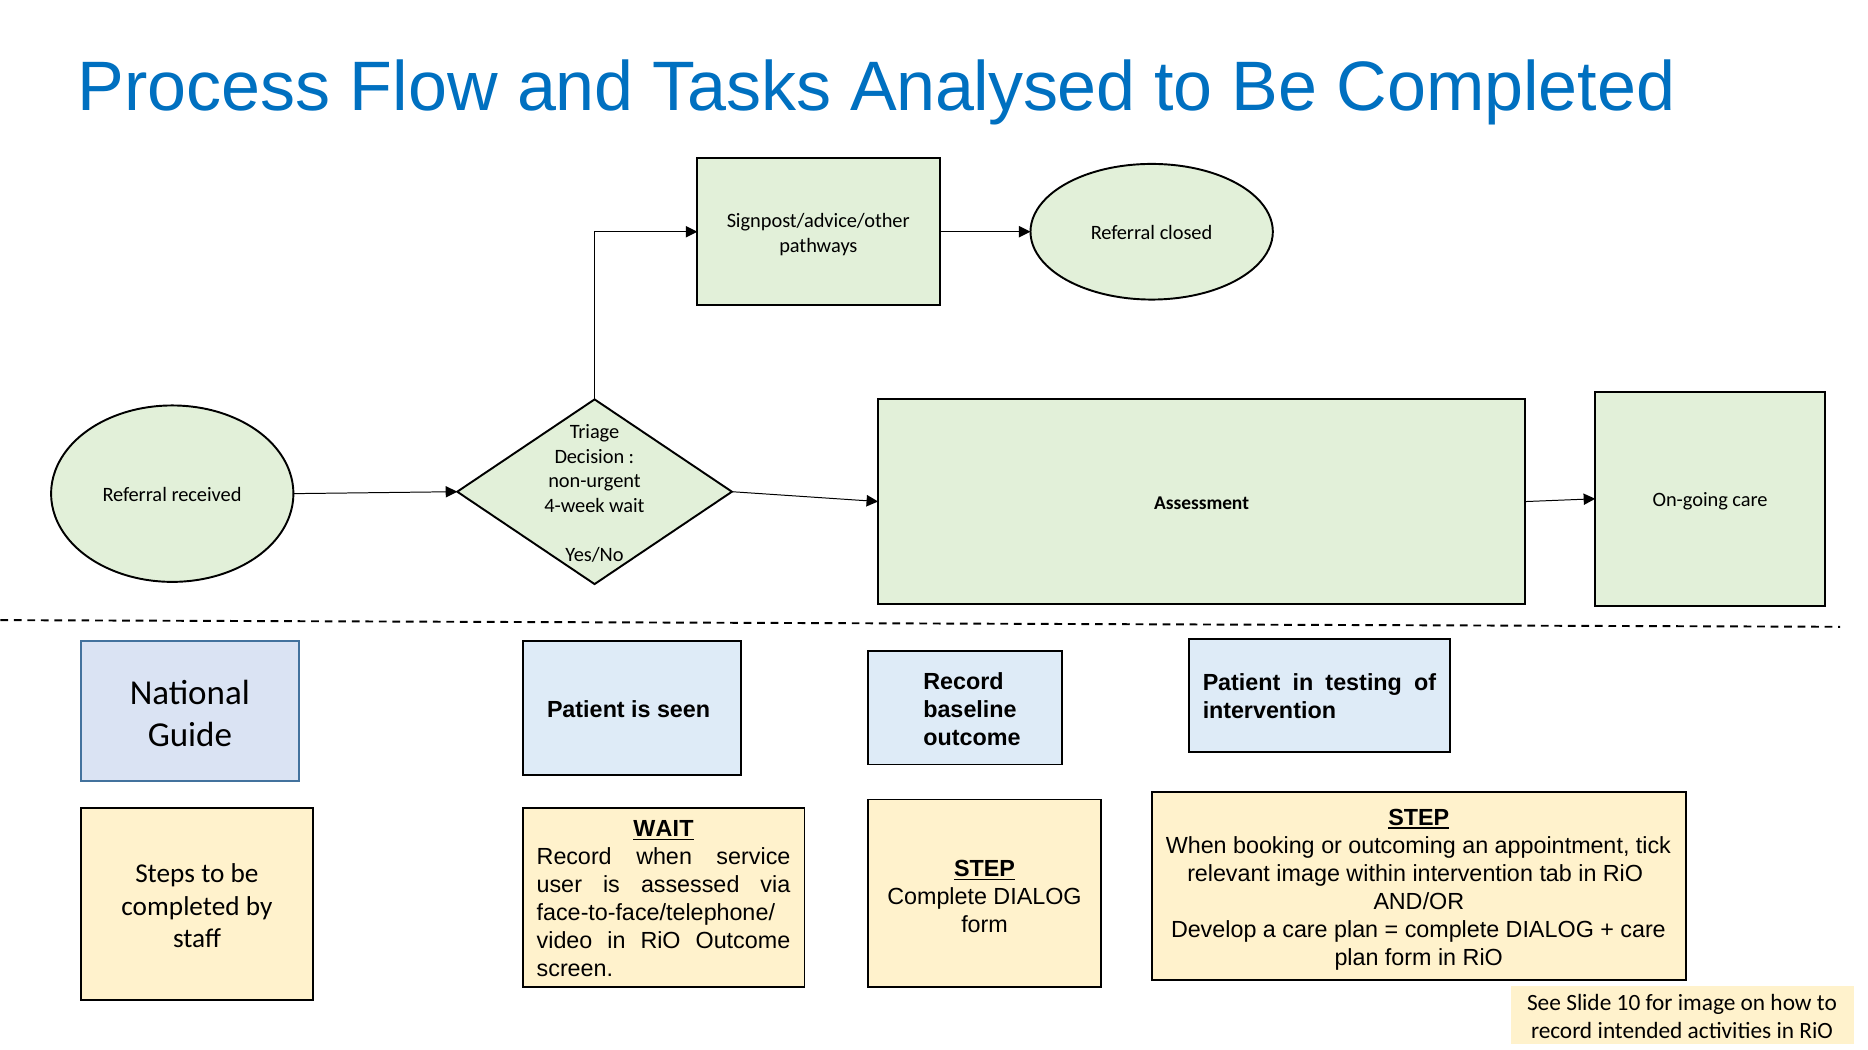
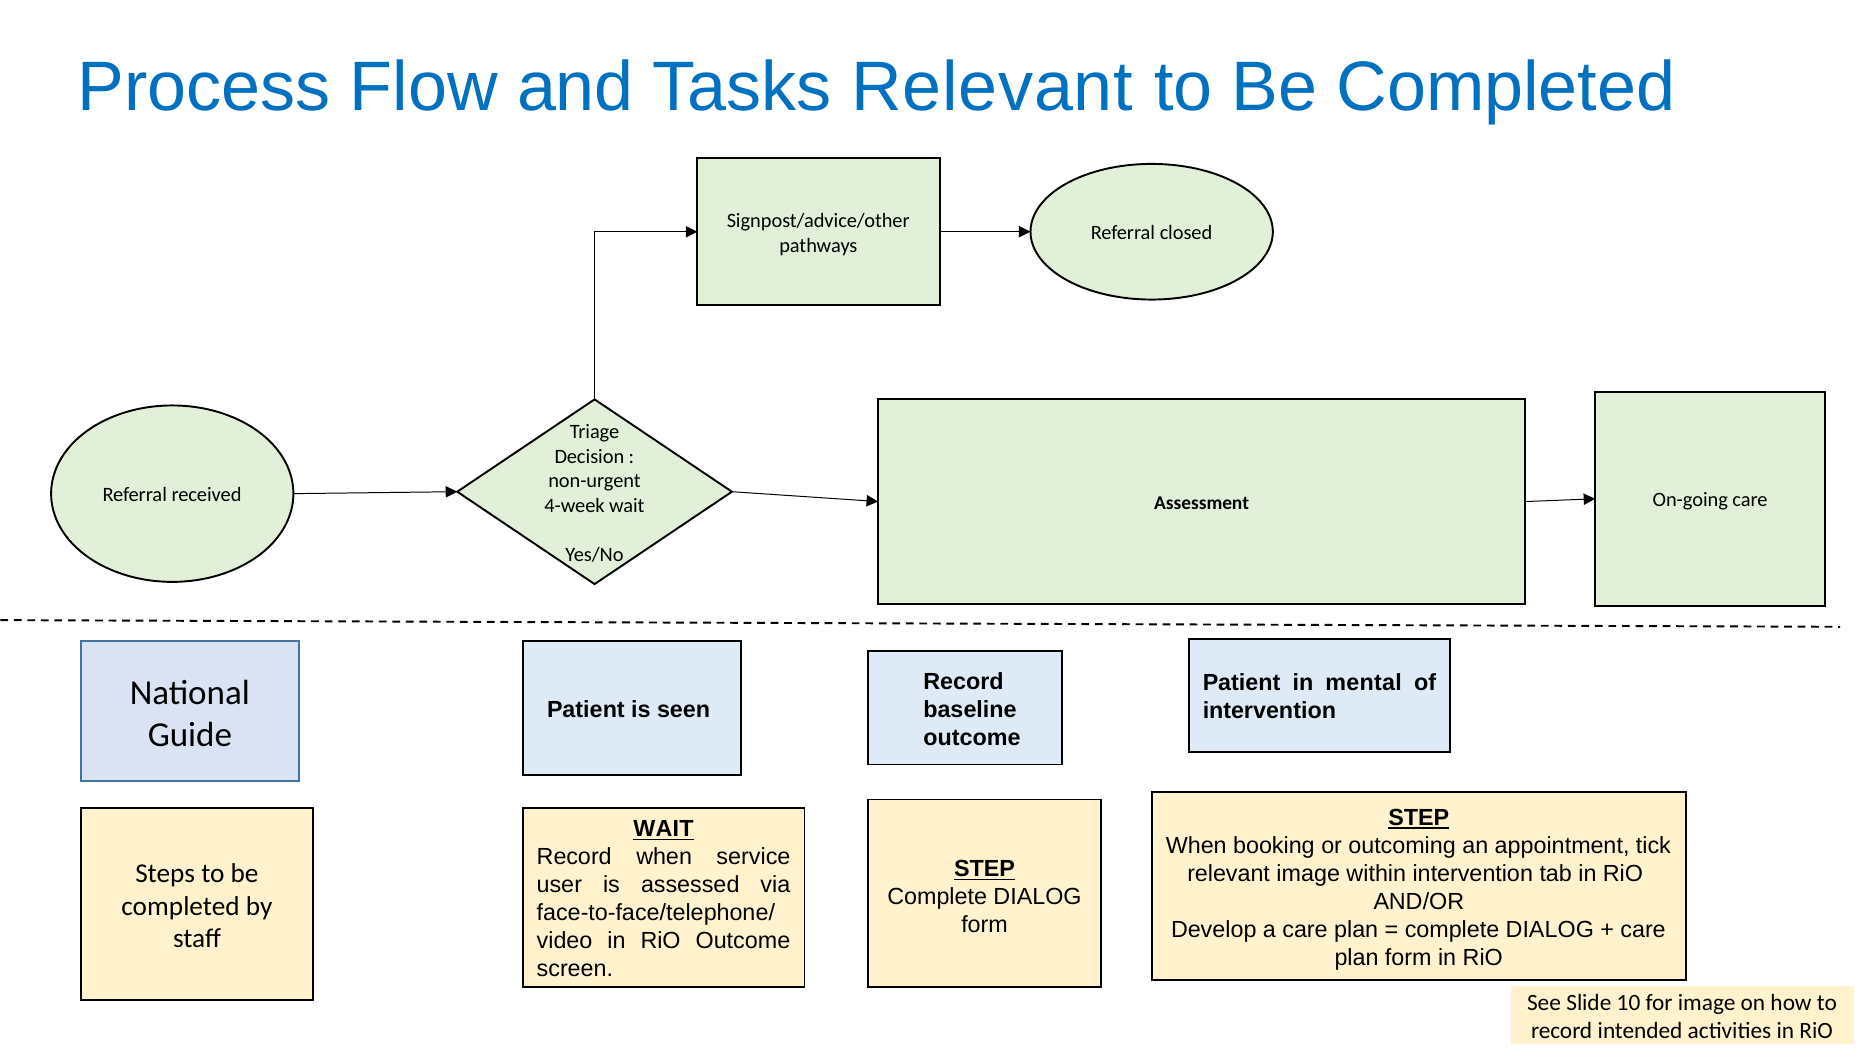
Tasks Analysed: Analysed -> Relevant
testing: testing -> mental
